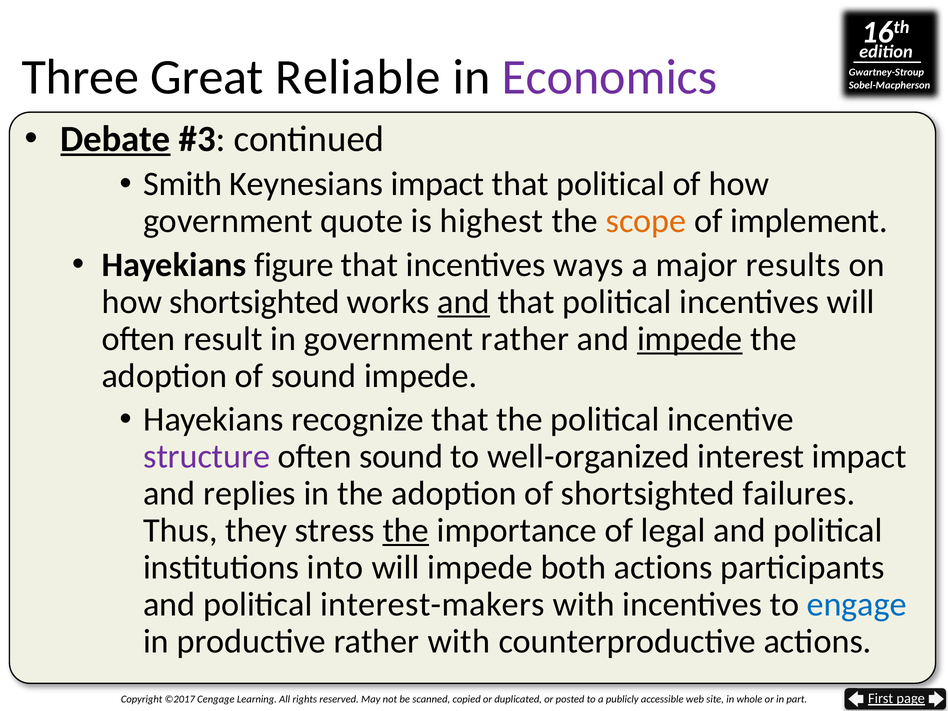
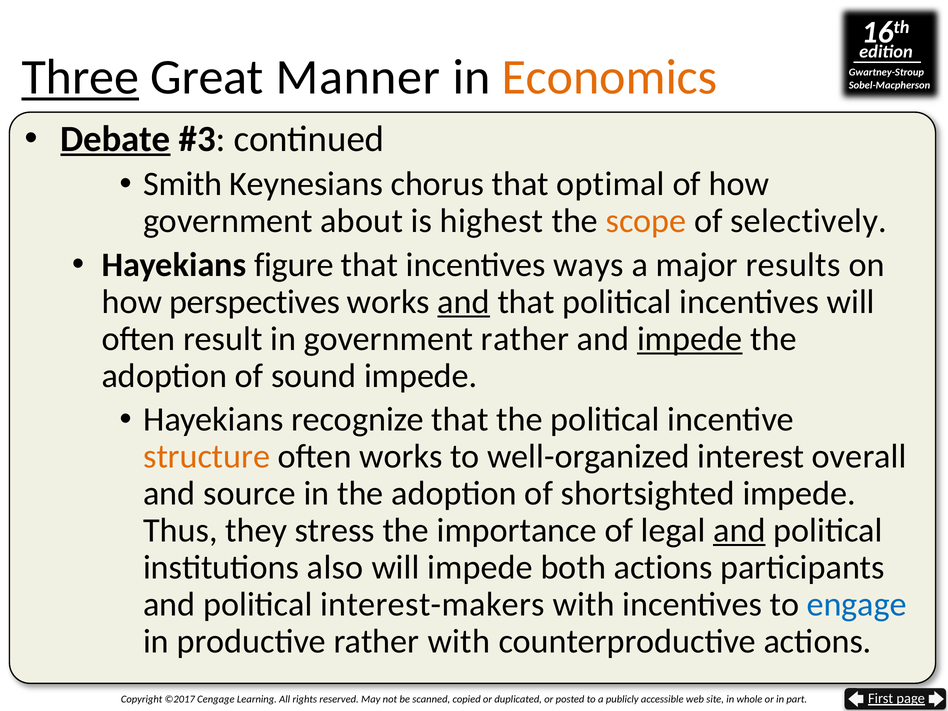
Three underline: none -> present
Reliable: Reliable -> Manner
Economics colour: purple -> orange
Keynesians impact: impact -> chorus
political at (611, 184): political -> optimal
quote: quote -> about
implement: implement -> selectively
how shortsighted: shortsighted -> perspectives
structure colour: purple -> orange
often sound: sound -> works
interest impact: impact -> overall
replies: replies -> source
shortsighted failures: failures -> impede
the at (406, 530) underline: present -> none
and at (739, 530) underline: none -> present
into: into -> also
